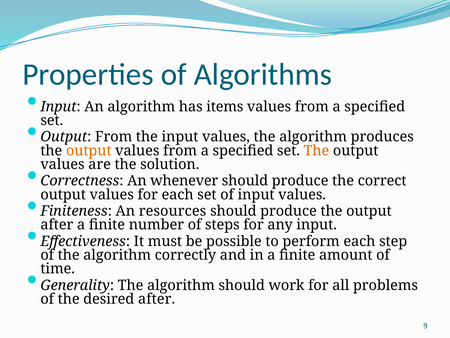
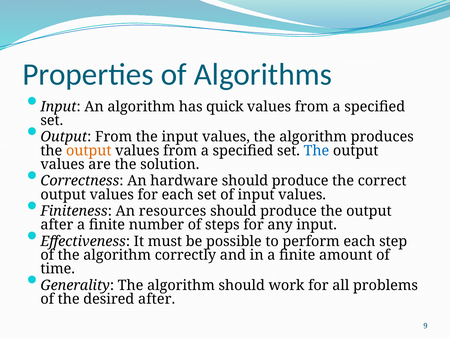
items: items -> quick
The at (316, 150) colour: orange -> blue
whenever: whenever -> hardware
